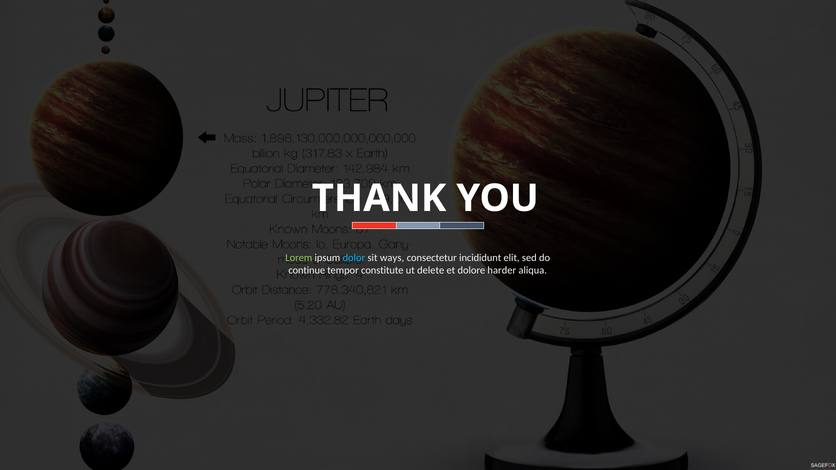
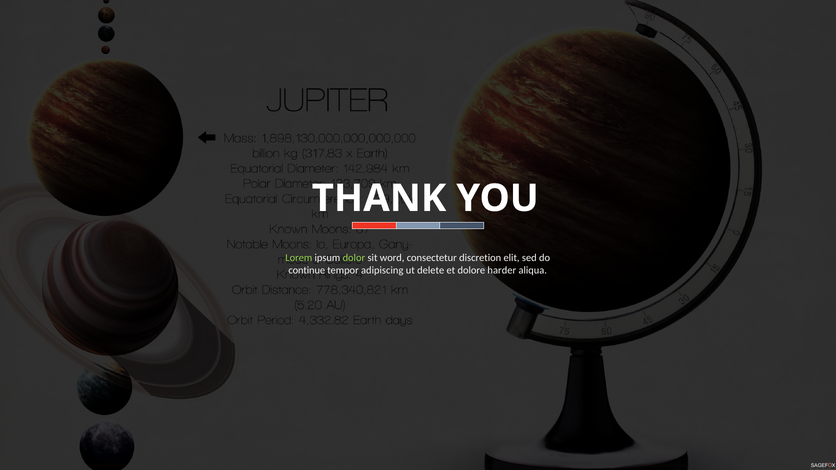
dolor colour: light blue -> light green
ways: ways -> word
incididunt: incididunt -> discretion
constitute: constitute -> adipiscing
